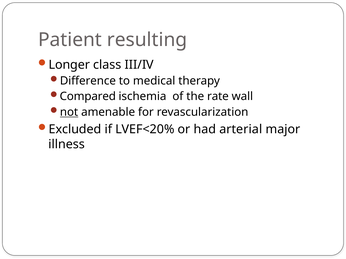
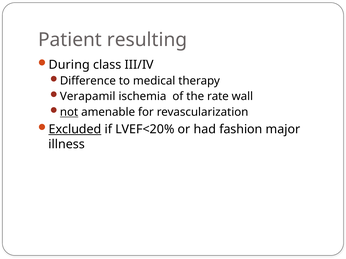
Longer: Longer -> During
Compared: Compared -> Verapamil
Excluded underline: none -> present
arterial: arterial -> fashion
